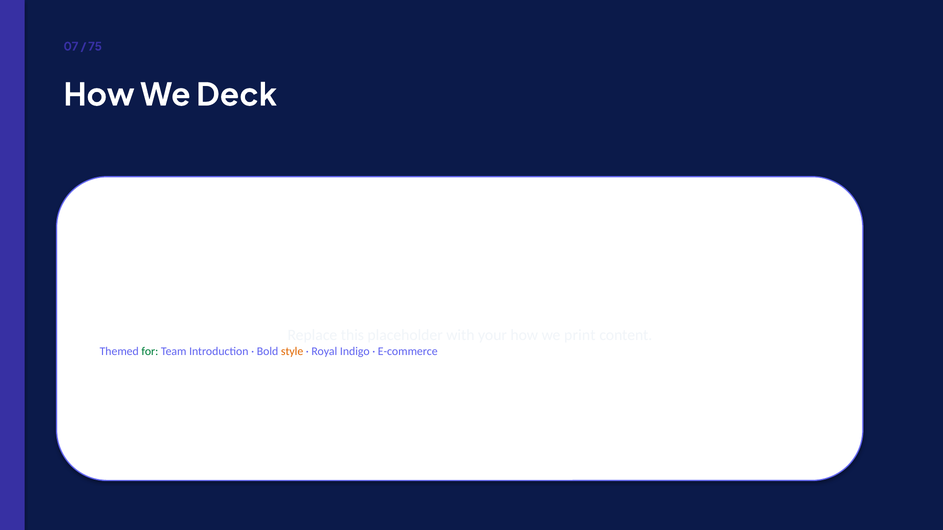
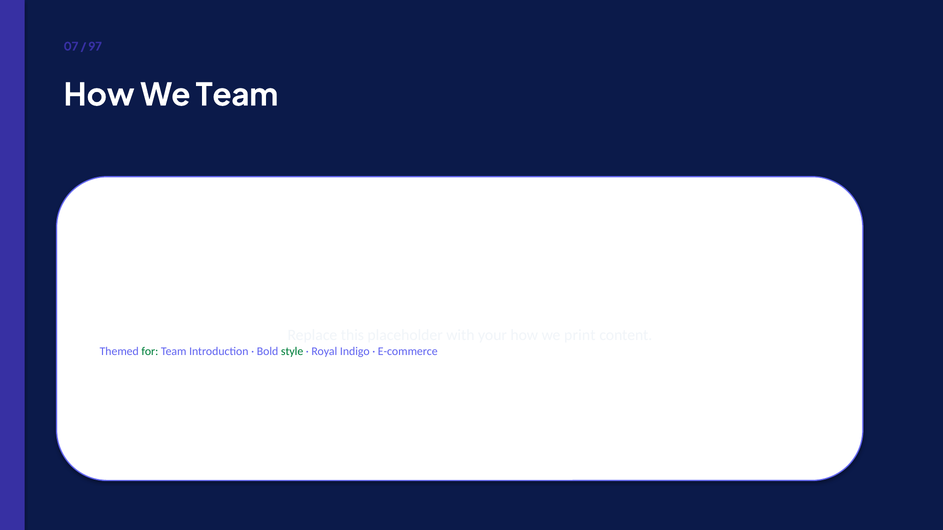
75: 75 -> 97
We Deck: Deck -> Team
style colour: orange -> green
